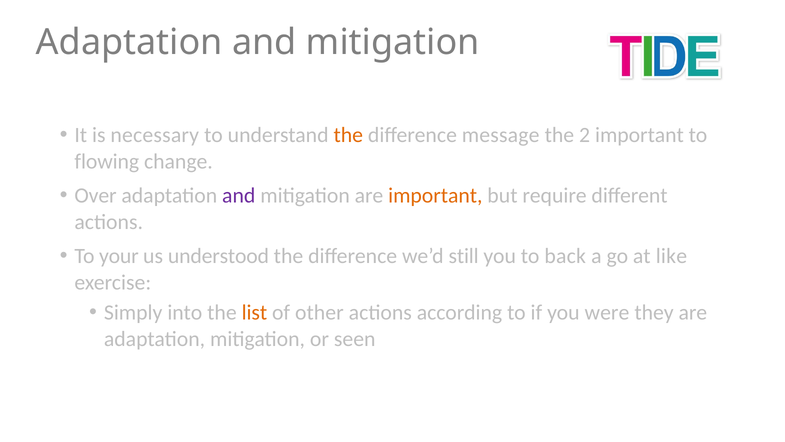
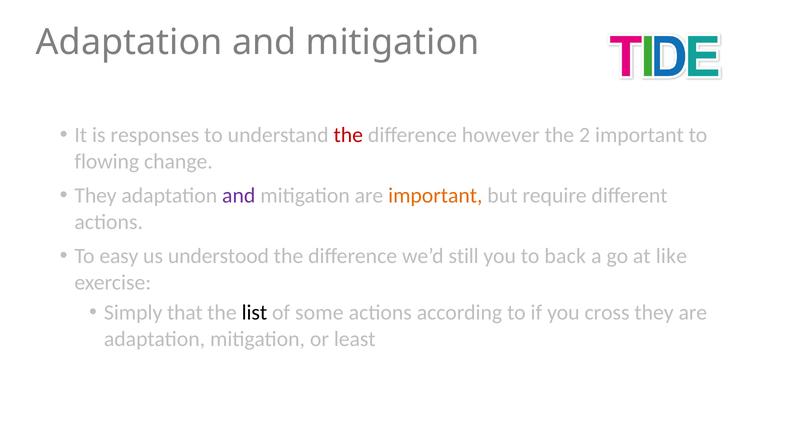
necessary: necessary -> responses
the at (348, 135) colour: orange -> red
message: message -> however
Over at (96, 196): Over -> They
your: your -> easy
into: into -> that
list colour: orange -> black
other: other -> some
were: were -> cross
seen: seen -> least
